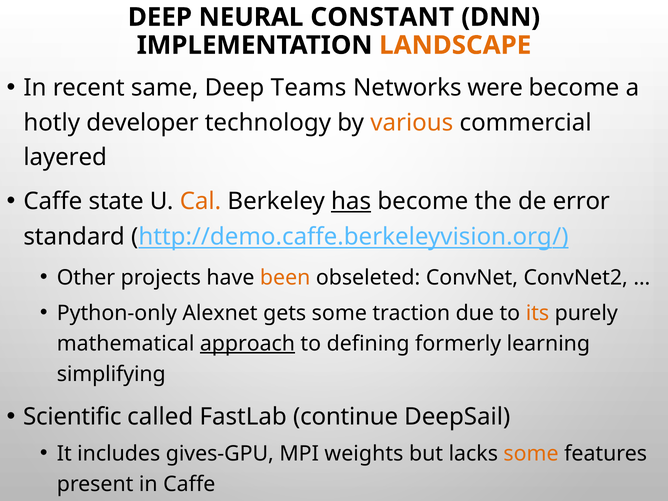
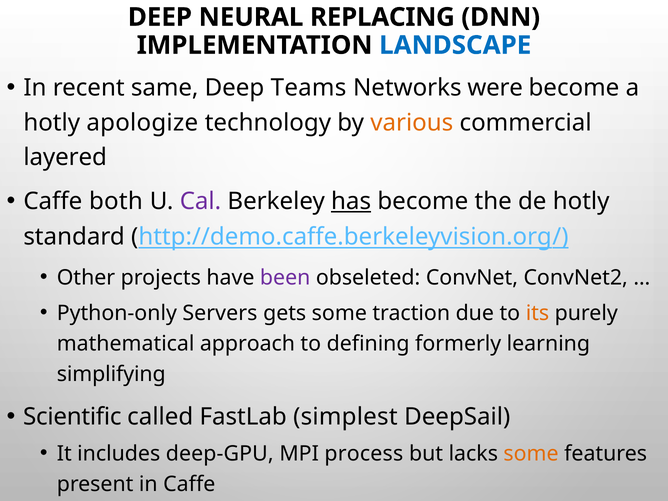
CONSTANT: CONSTANT -> REPLACING
LANDSCAPE colour: orange -> blue
developer: developer -> apologize
state: state -> both
Cal colour: orange -> purple
de error: error -> hotly
been colour: orange -> purple
Alexnet: Alexnet -> Servers
approach underline: present -> none
continue: continue -> simplest
gives-GPU: gives-GPU -> deep-GPU
weights: weights -> process
